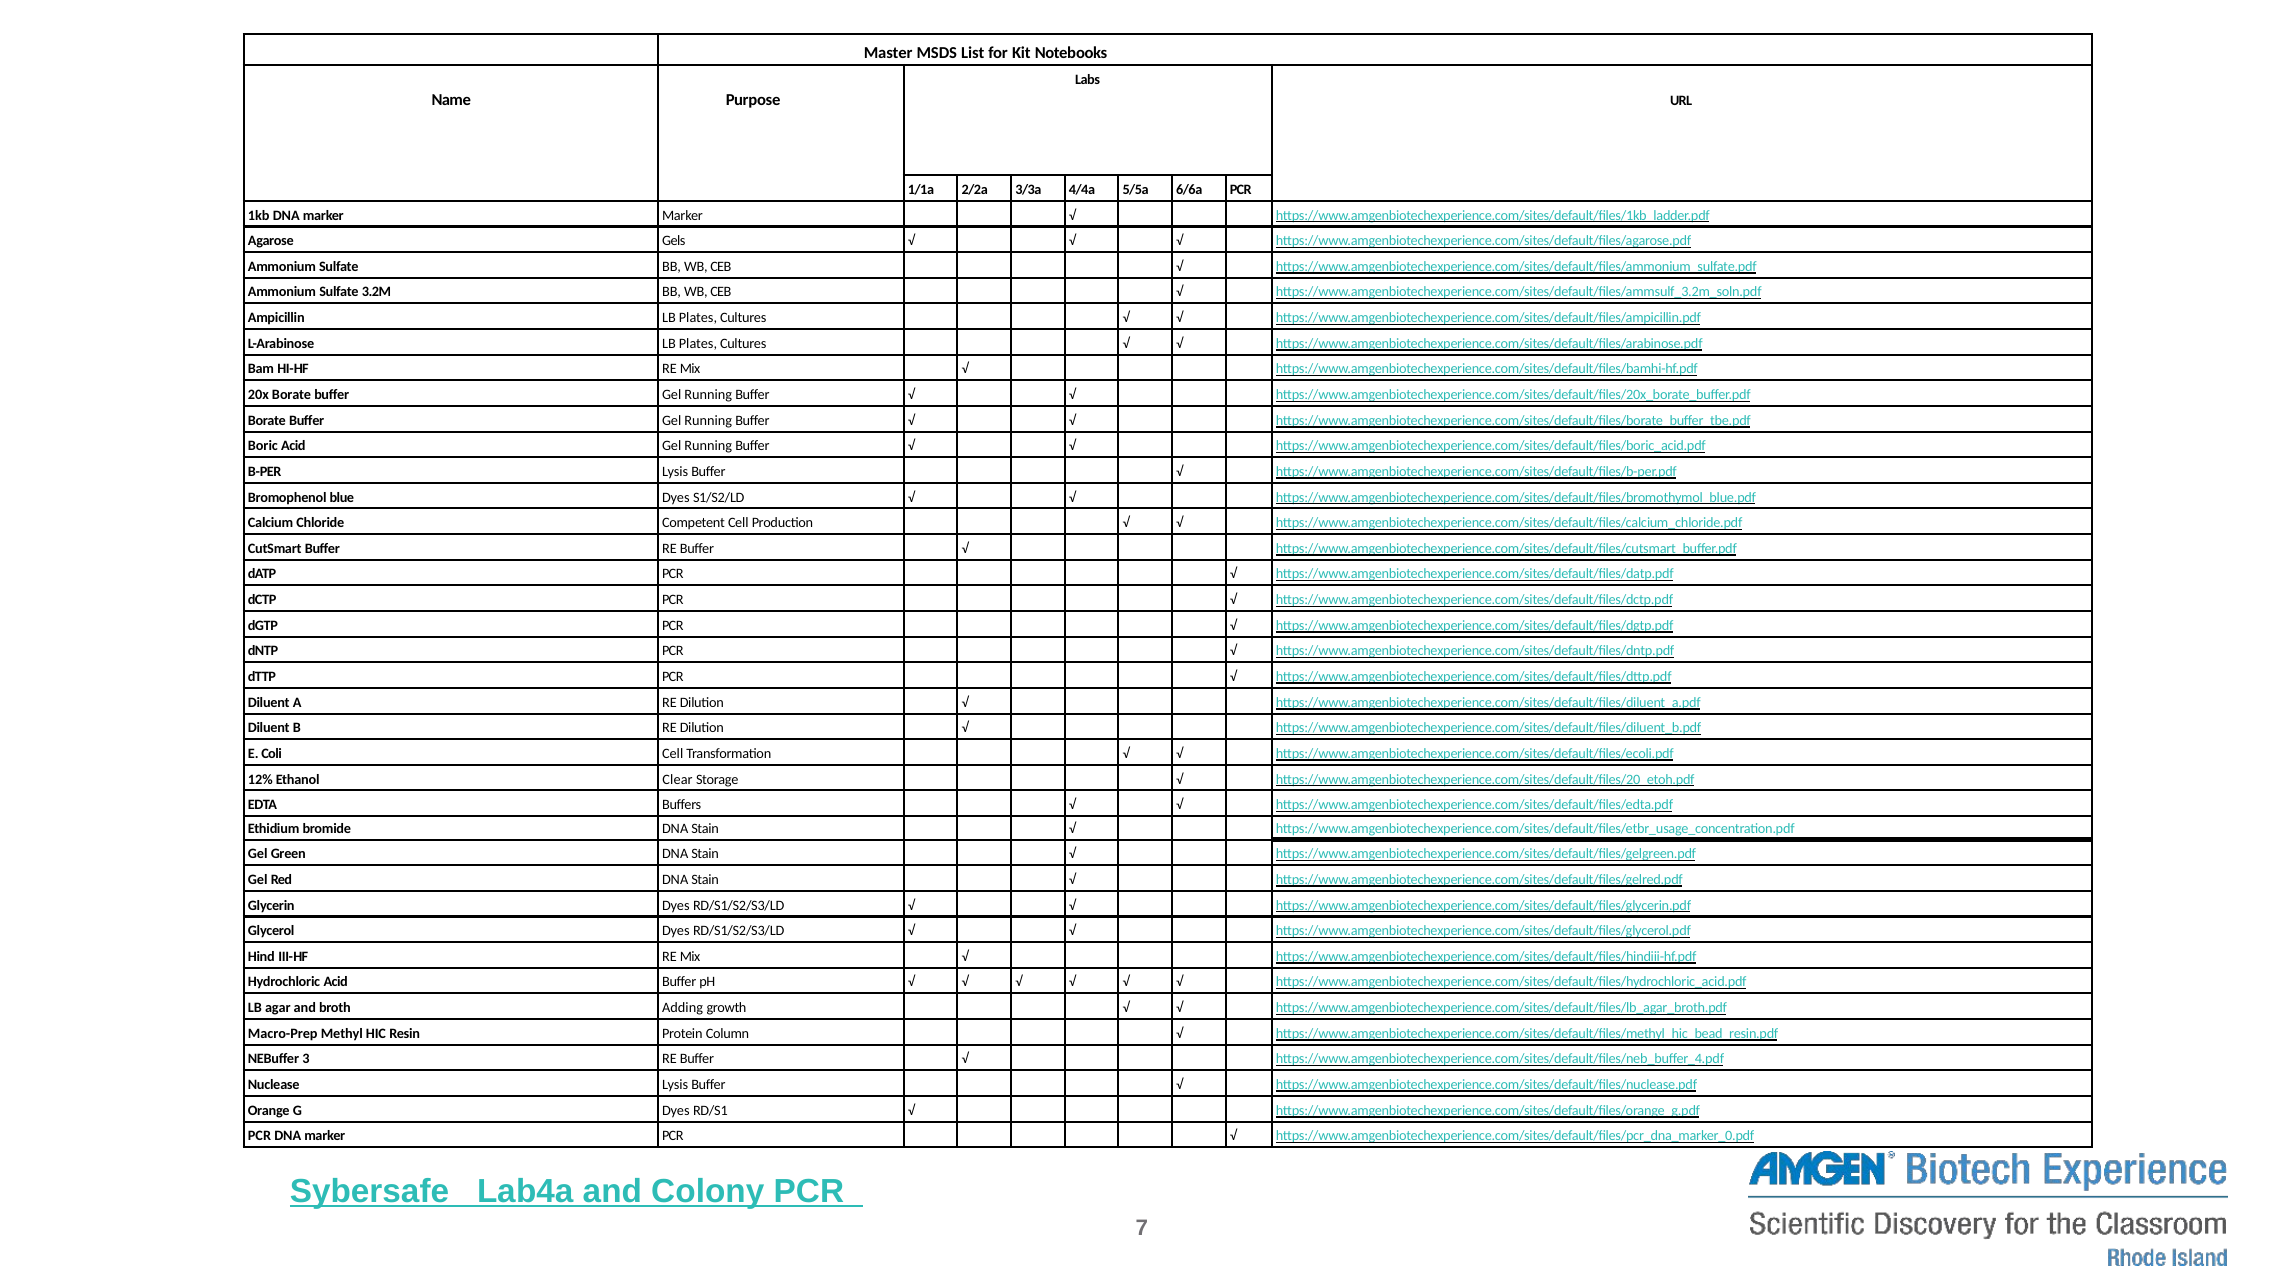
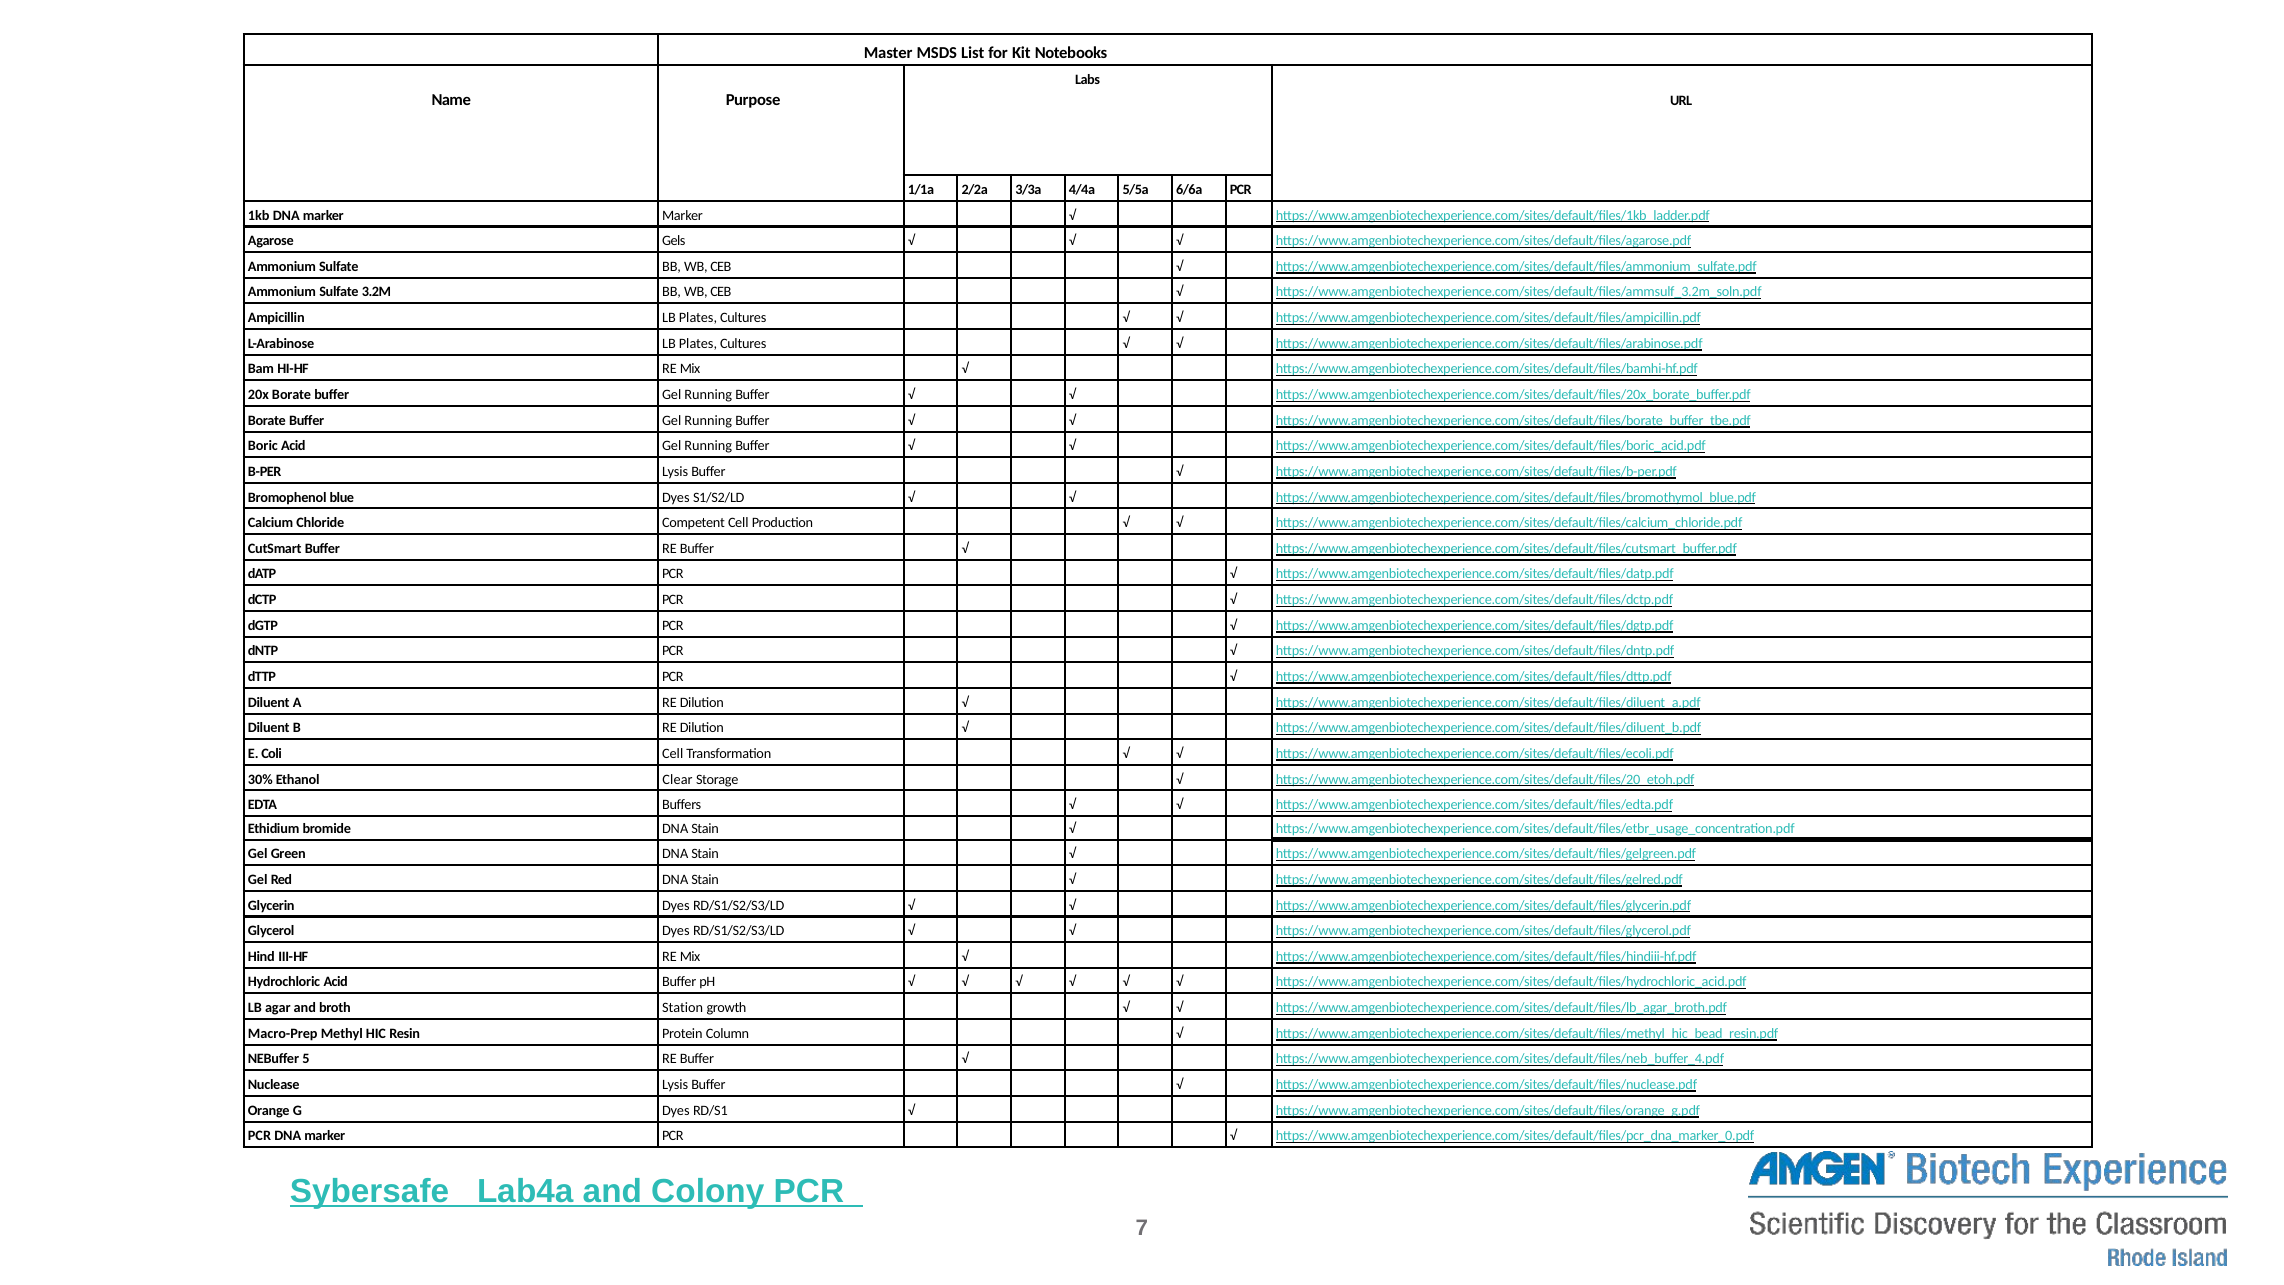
12%: 12% -> 30%
Adding: Adding -> Station
3: 3 -> 5
